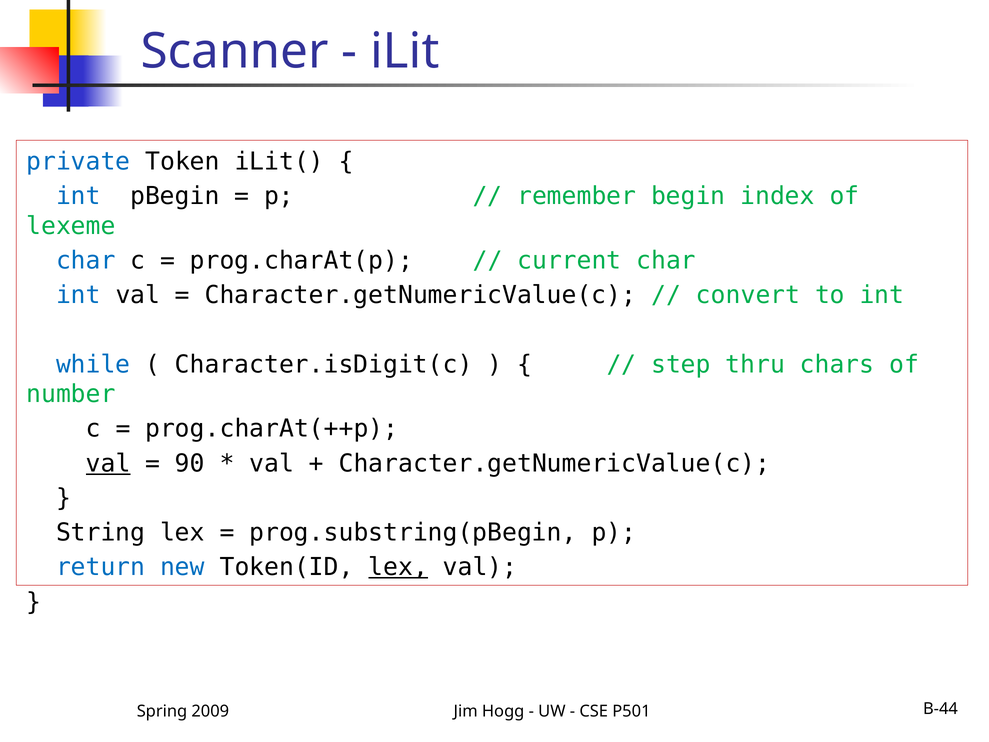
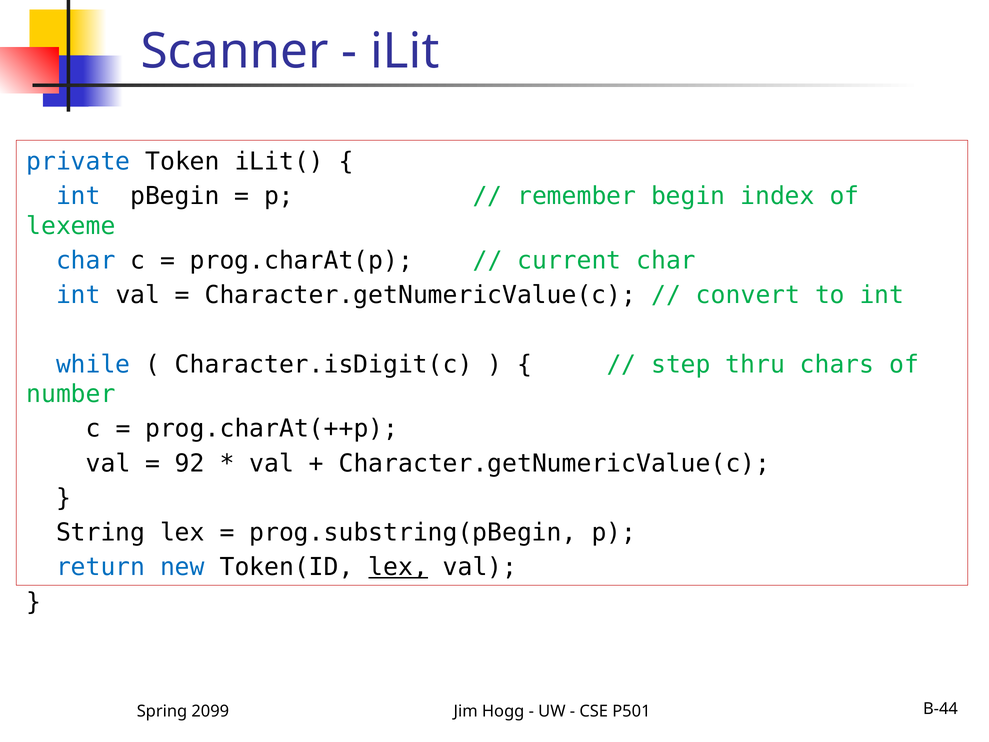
val at (108, 463) underline: present -> none
90: 90 -> 92
2009: 2009 -> 2099
